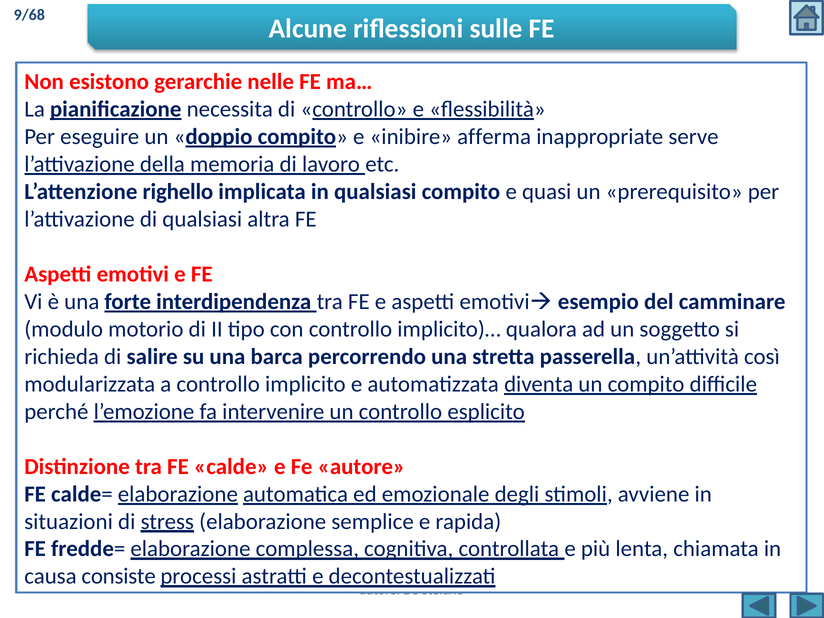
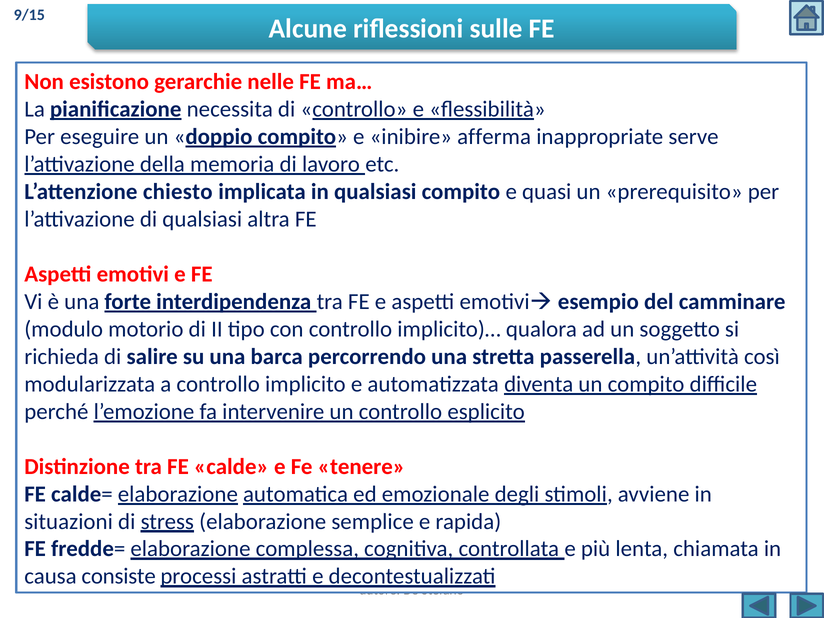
9/68: 9/68 -> 9/15
righello: righello -> chiesto
Fe autore: autore -> tenere
